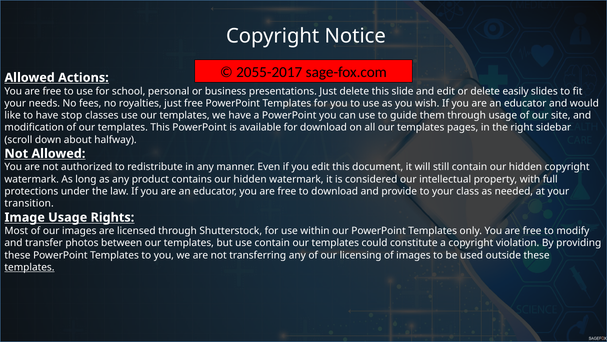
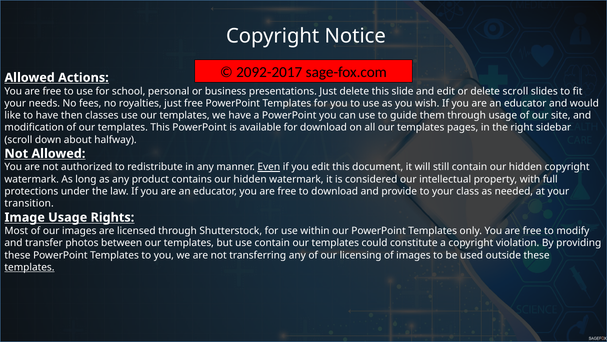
2055-2017: 2055-2017 -> 2092-2017
delete easily: easily -> scroll
stop: stop -> then
Even underline: none -> present
